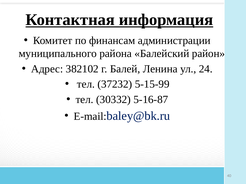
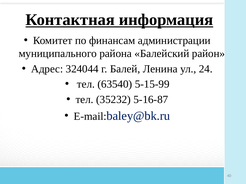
382102: 382102 -> 324044
37232: 37232 -> 63540
30332: 30332 -> 35232
